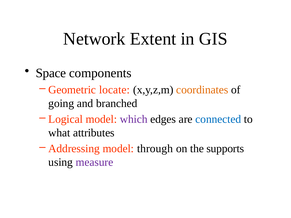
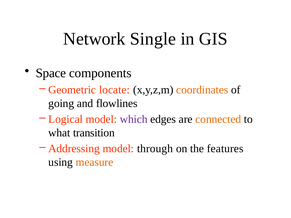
Extent: Extent -> Single
branched: branched -> flowlines
connected colour: blue -> orange
attributes: attributes -> transition
supports: supports -> features
measure colour: purple -> orange
